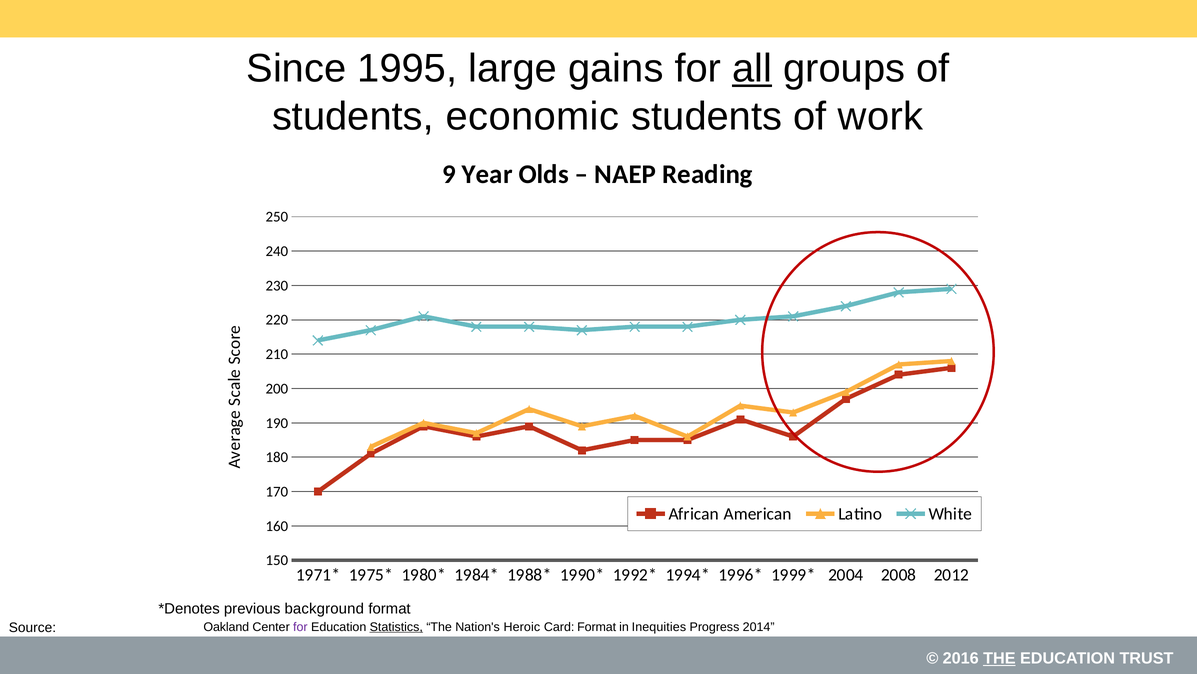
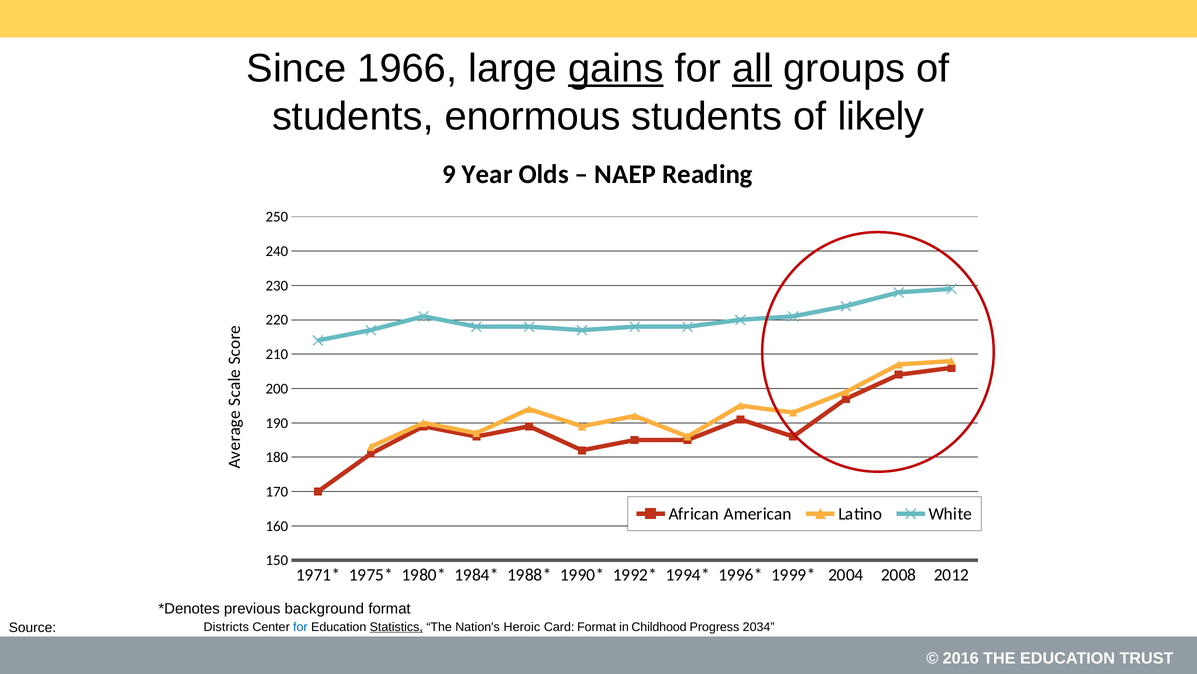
1995: 1995 -> 1966
gains underline: none -> present
economic: economic -> enormous
work: work -> likely
Oakland: Oakland -> Districts
for at (300, 626) colour: purple -> blue
Inequities: Inequities -> Childhood
2014: 2014 -> 2034
THE at (999, 658) underline: present -> none
